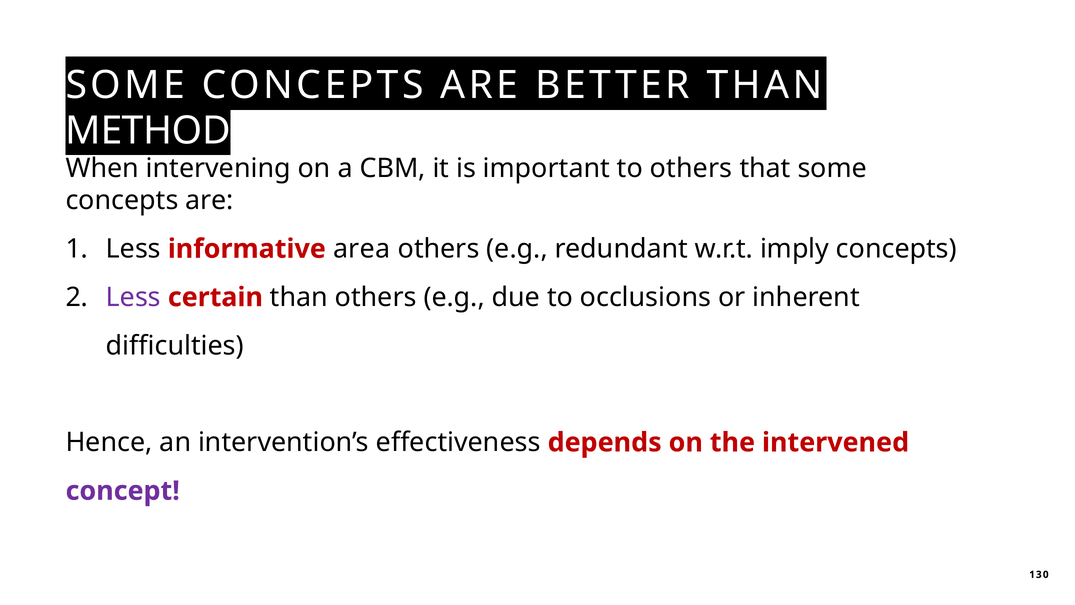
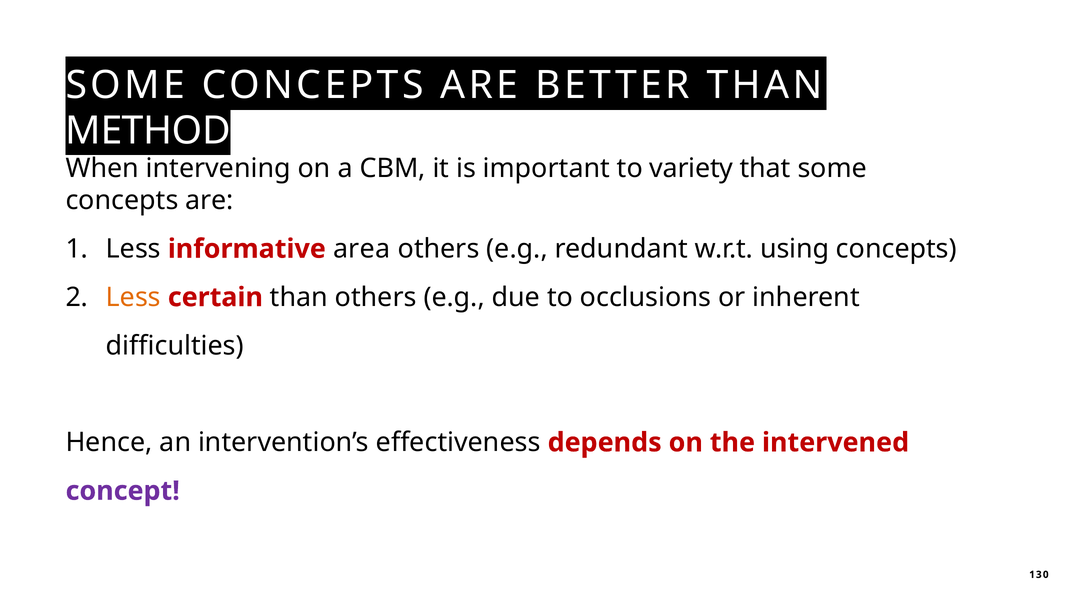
to others: others -> variety
imply: imply -> using
Less at (133, 297) colour: purple -> orange
